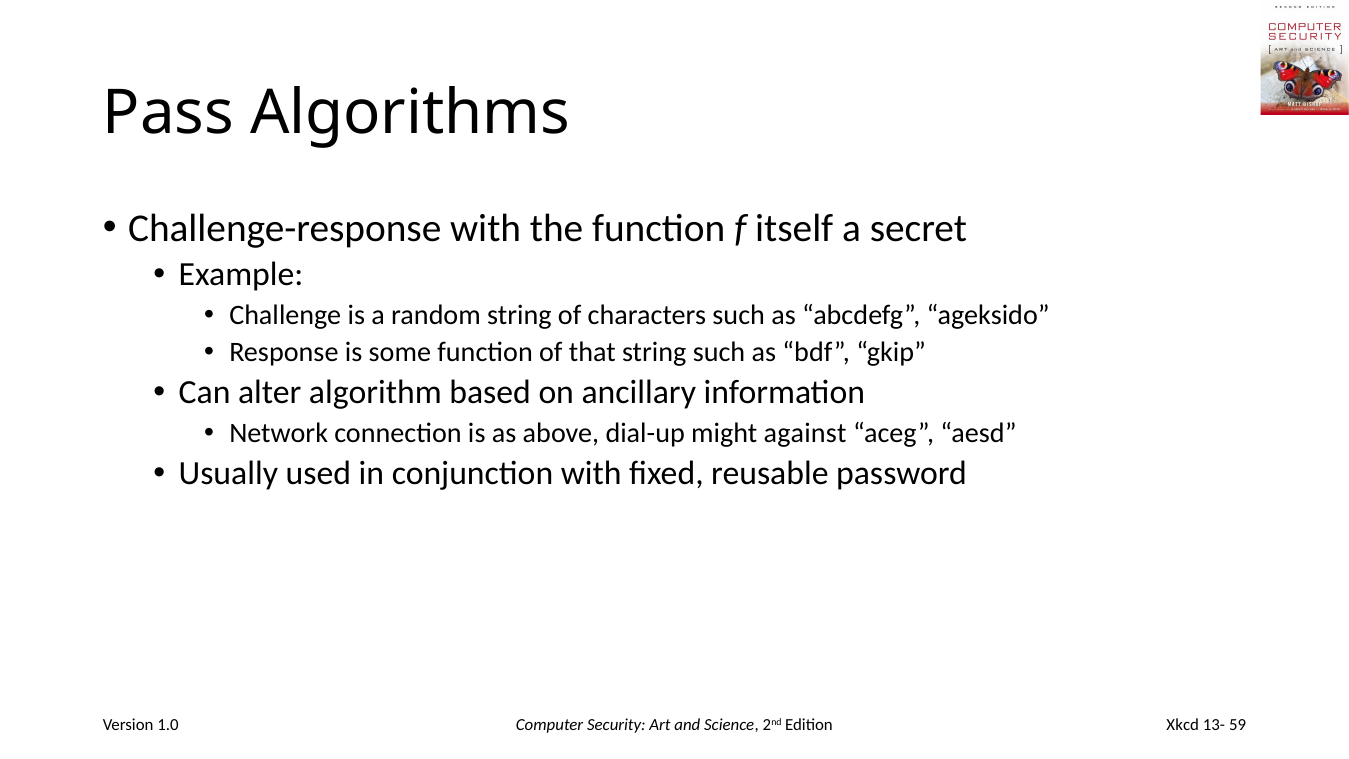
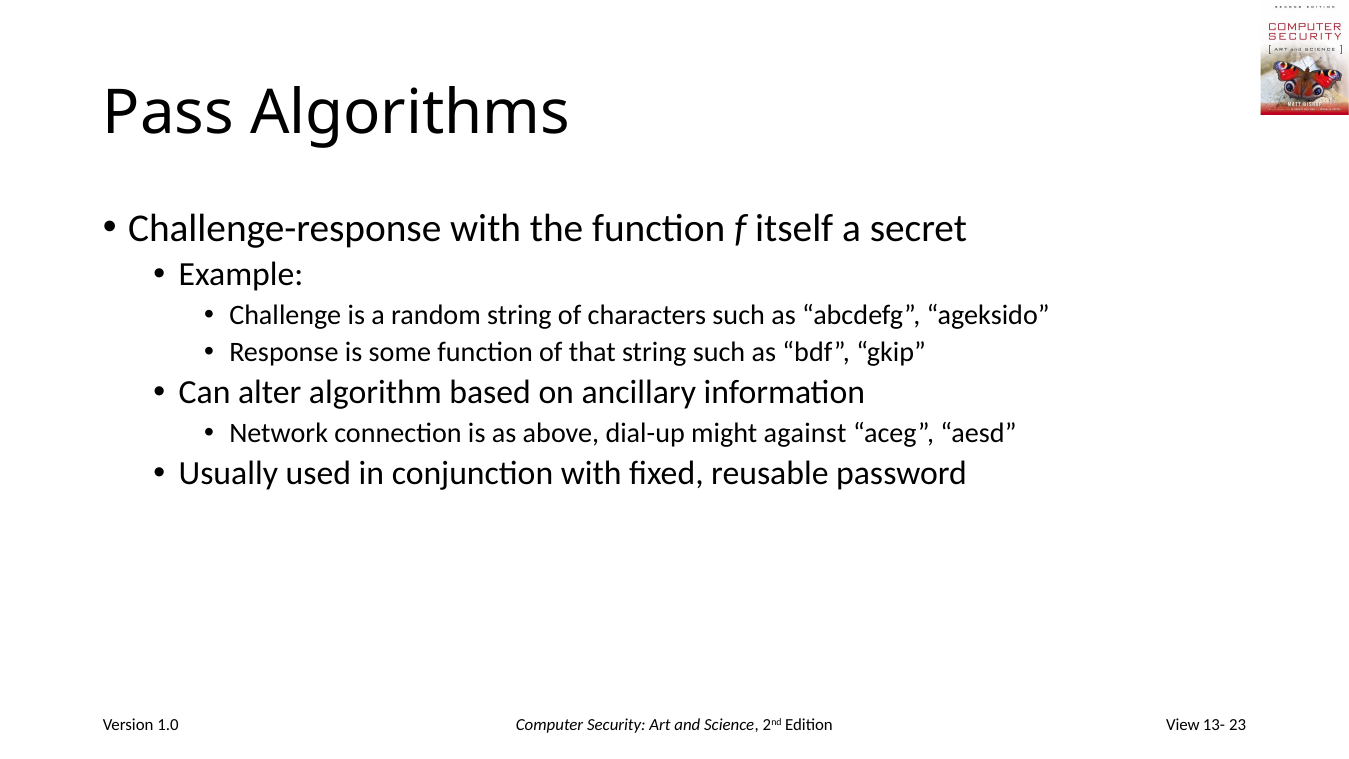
Xkcd: Xkcd -> View
59: 59 -> 23
